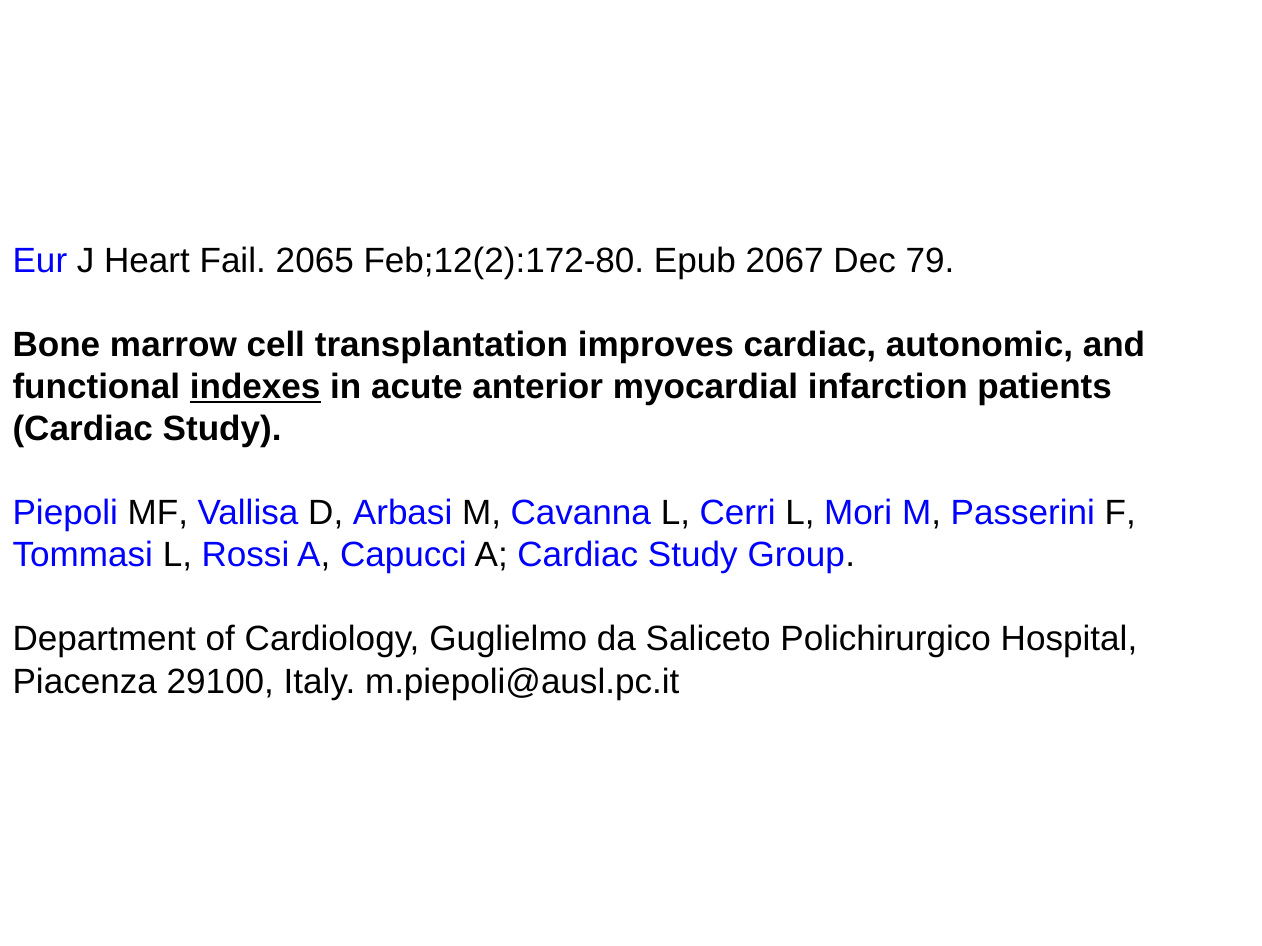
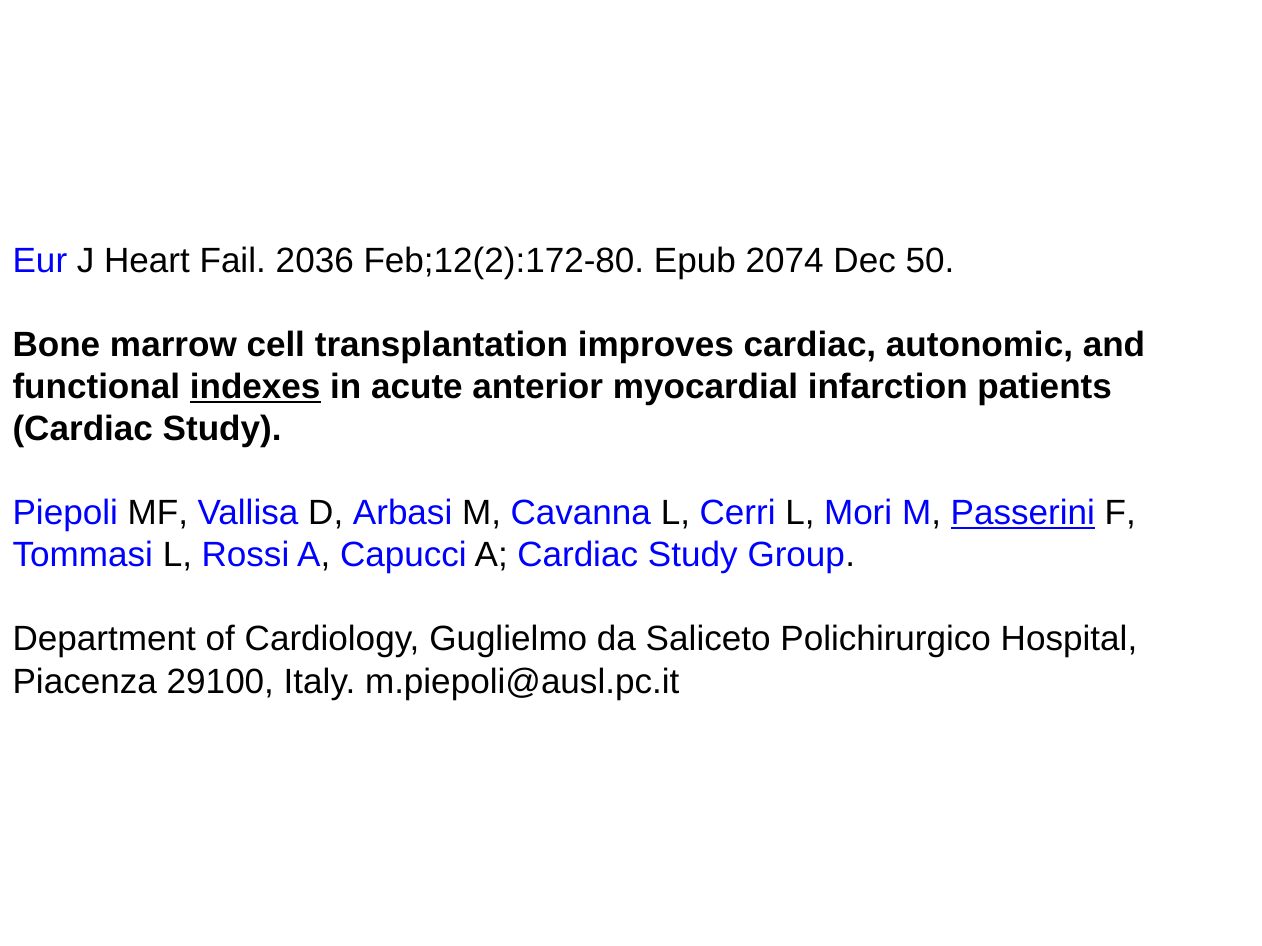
2065: 2065 -> 2036
2067: 2067 -> 2074
79: 79 -> 50
Passerini underline: none -> present
